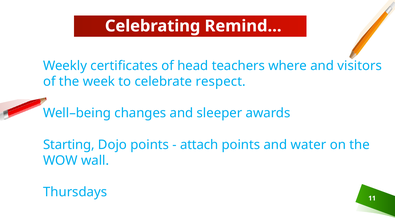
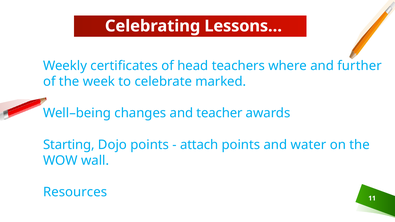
Remind…: Remind… -> Lessons…
visitors: visitors -> further
respect: respect -> marked
sleeper: sleeper -> teacher
Thursdays: Thursdays -> Resources
